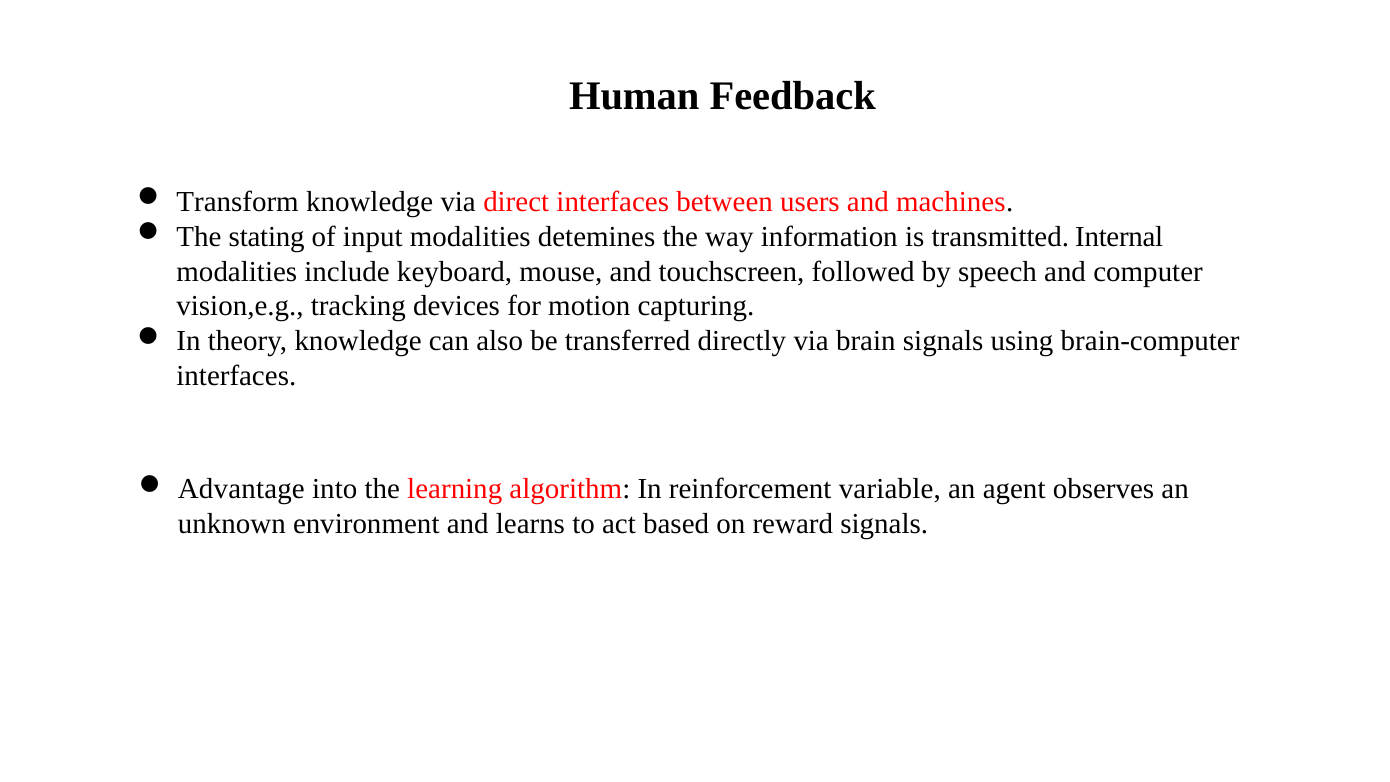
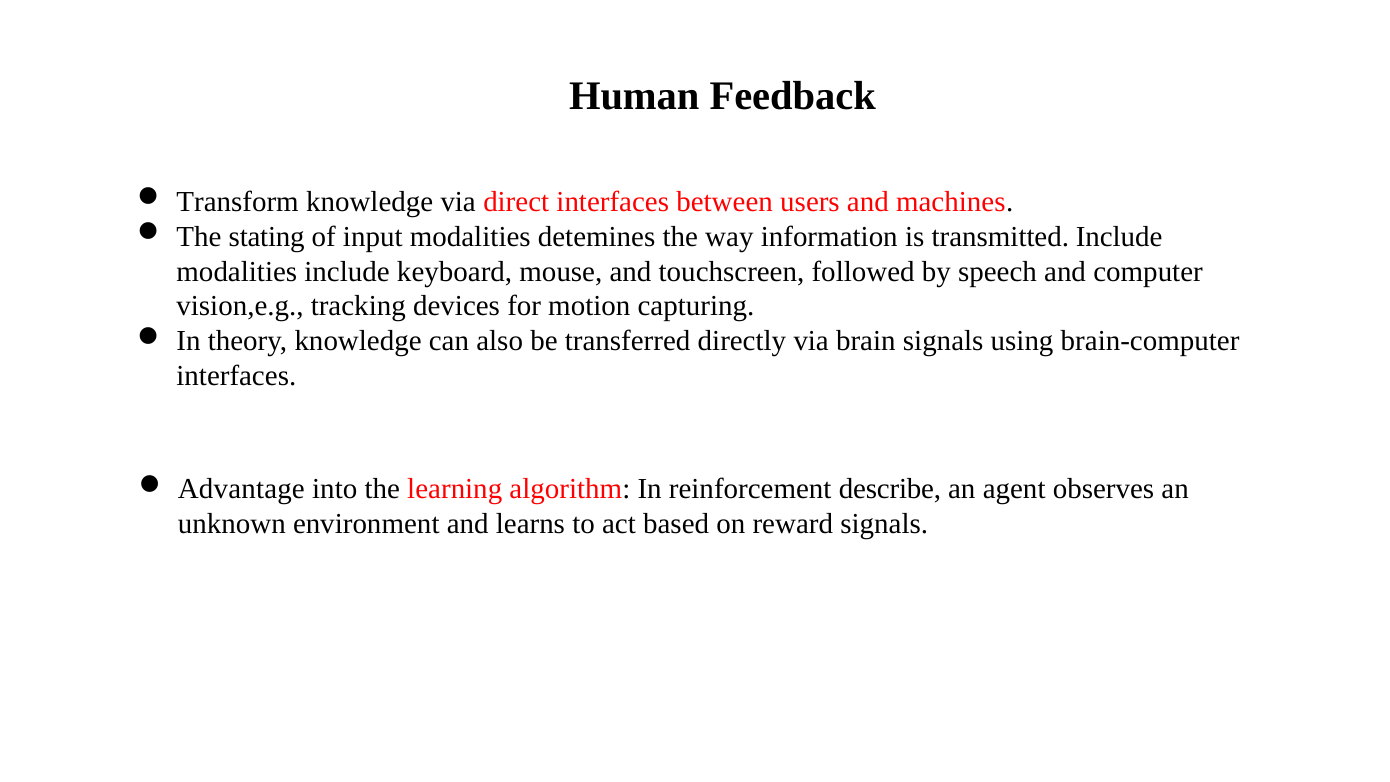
transmitted Internal: Internal -> Include
variable: variable -> describe
